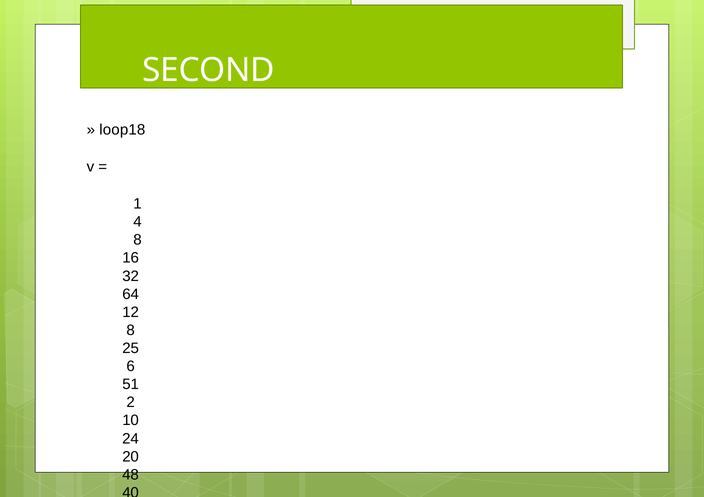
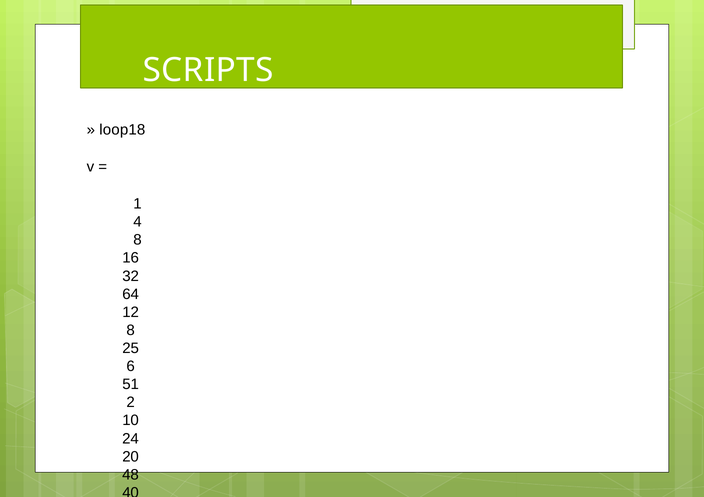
SECOND: SECOND -> SCRIPTS
